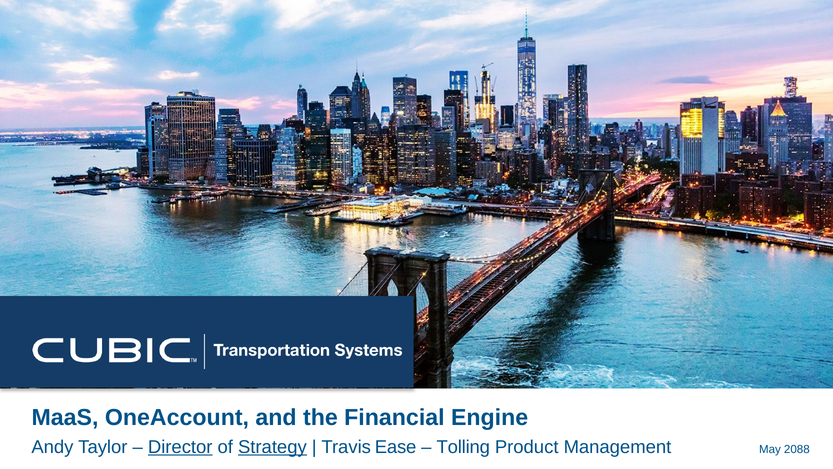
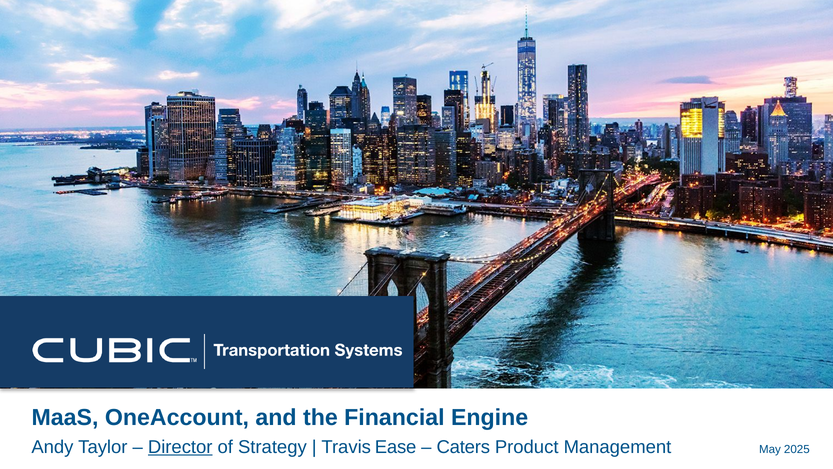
Strategy underline: present -> none
Tolling: Tolling -> Caters
2088: 2088 -> 2025
